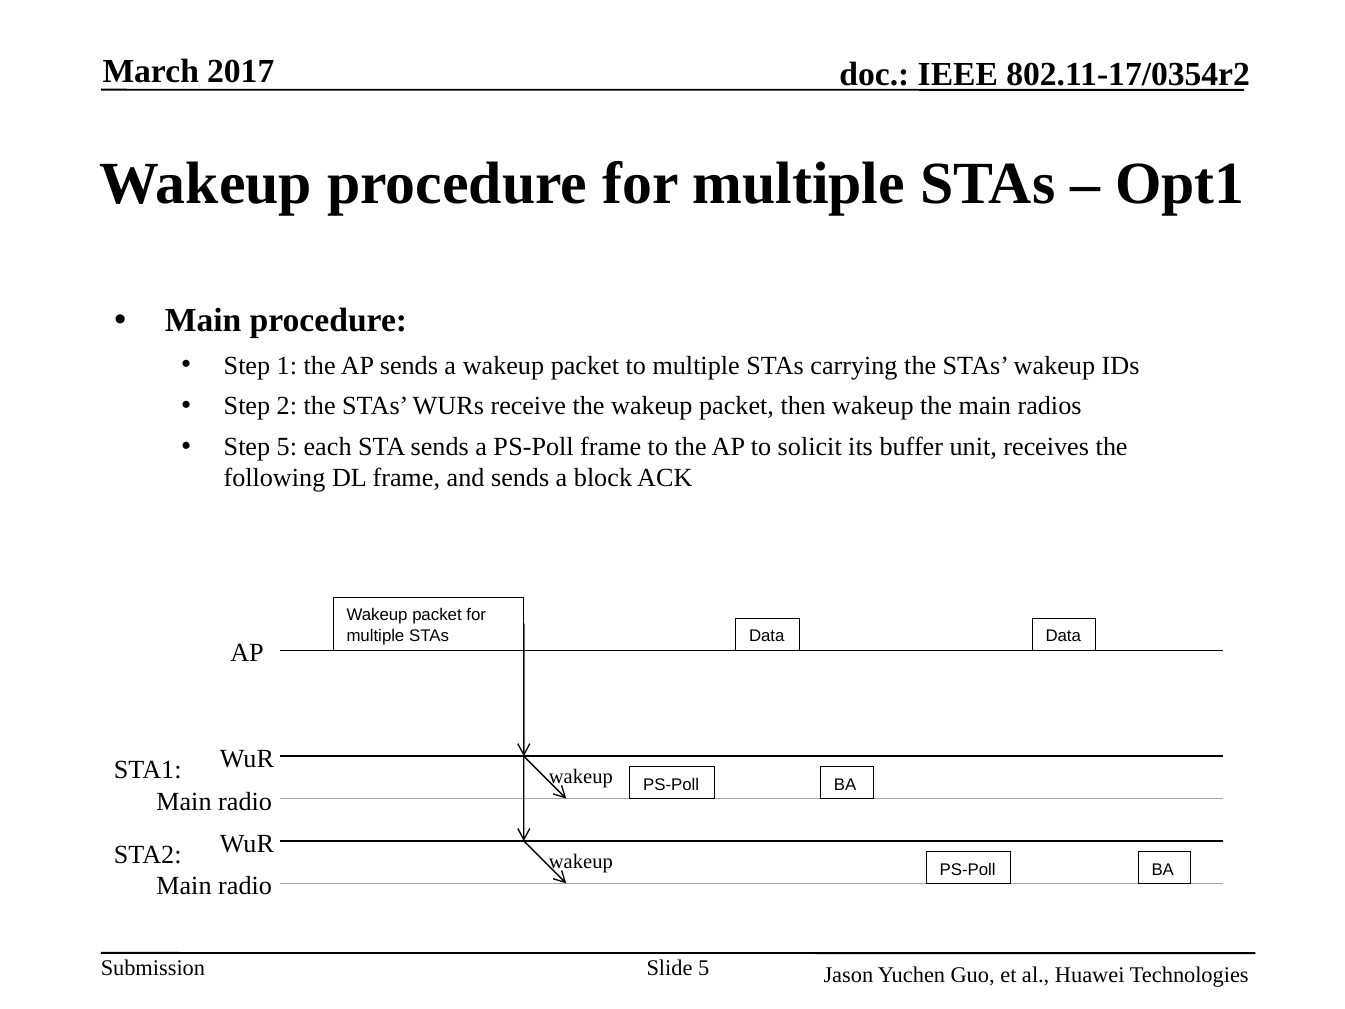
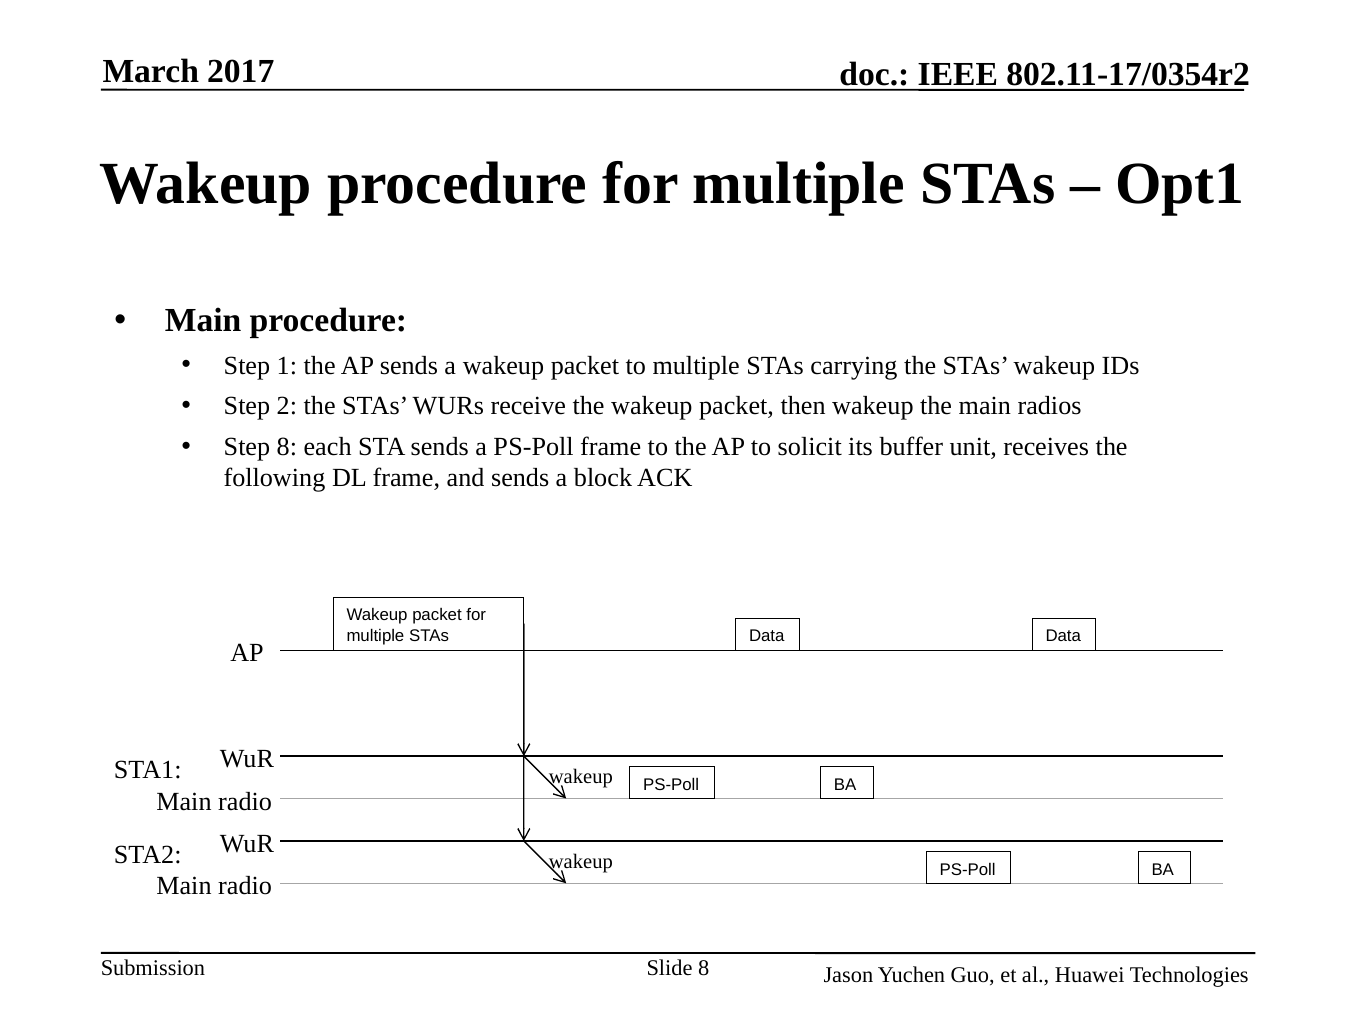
Step 5: 5 -> 8
Slide 5: 5 -> 8
